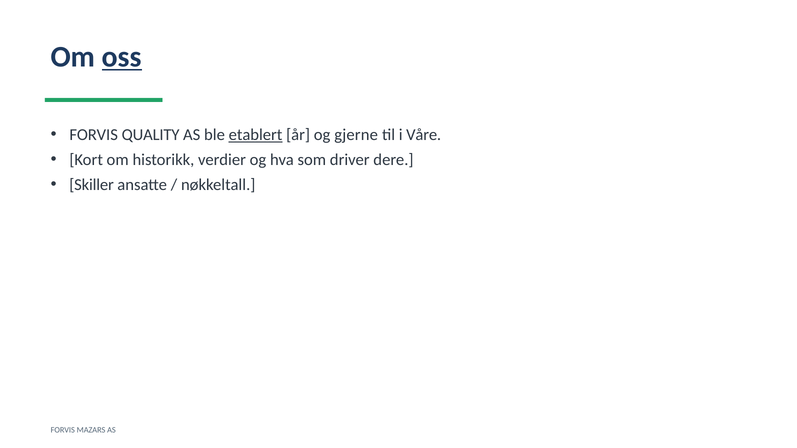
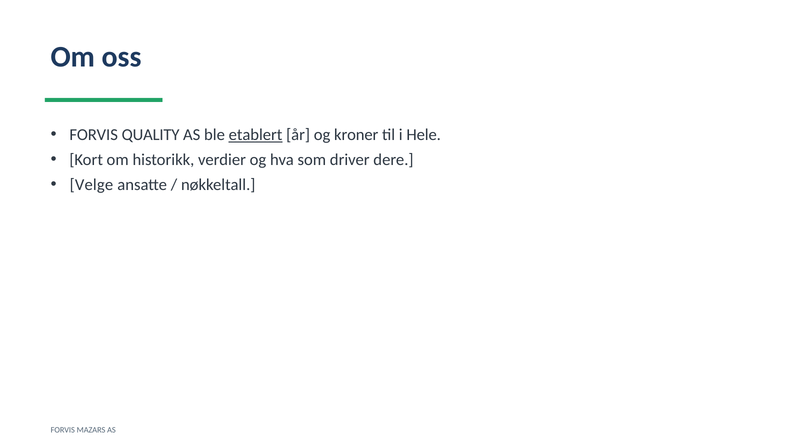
oss underline: present -> none
gjerne: gjerne -> kroner
Våre: Våre -> Hele
Skiller: Skiller -> Velge
